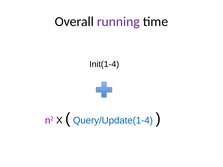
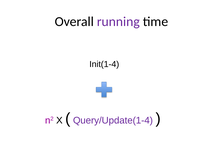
Query/Update(1-4 colour: blue -> purple
